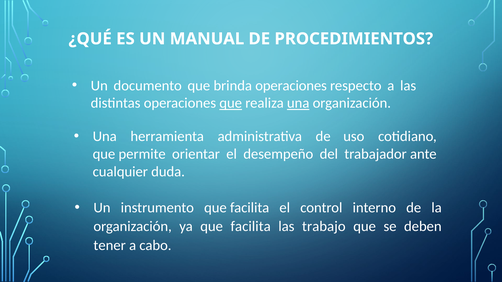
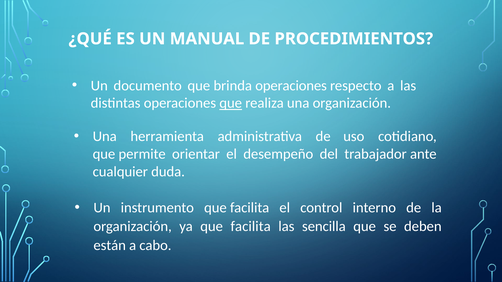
una at (298, 103) underline: present -> none
trabajo: trabajo -> sencilla
tener: tener -> están
